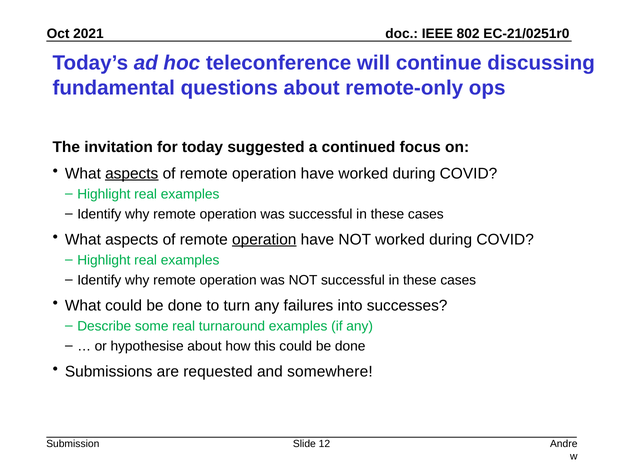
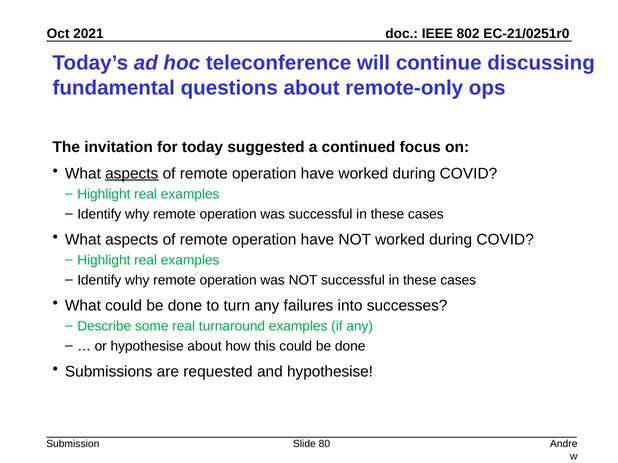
operation at (264, 240) underline: present -> none
and somewhere: somewhere -> hypothesise
12: 12 -> 80
